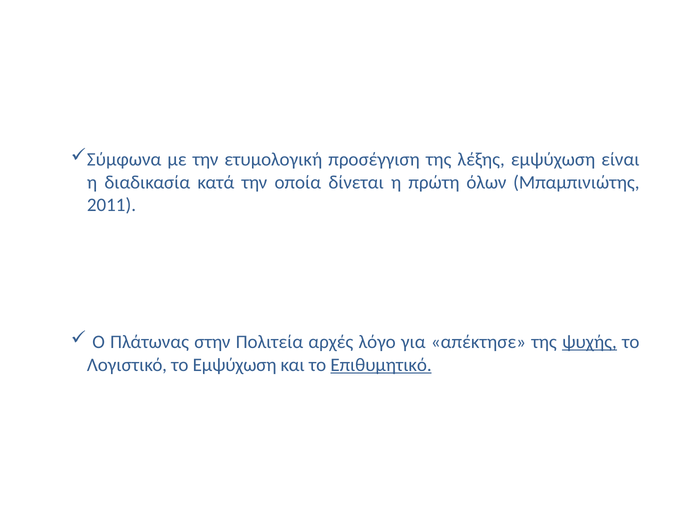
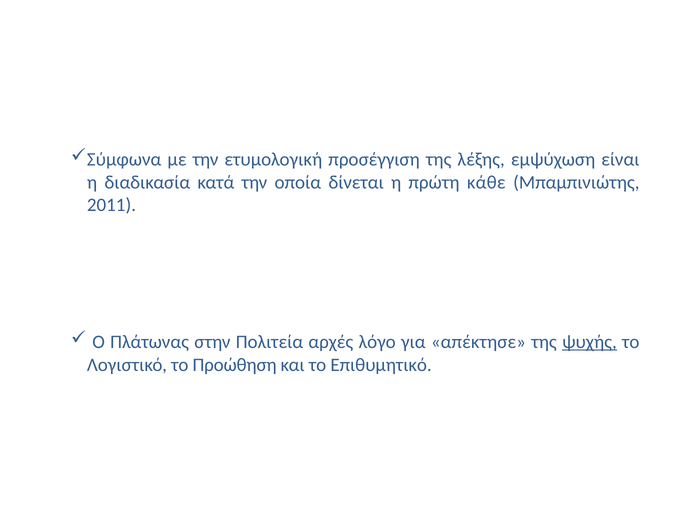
όλων: όλων -> κάθε
το Εμψύχωση: Εμψύχωση -> Προώθηση
Επιθυμητικό underline: present -> none
